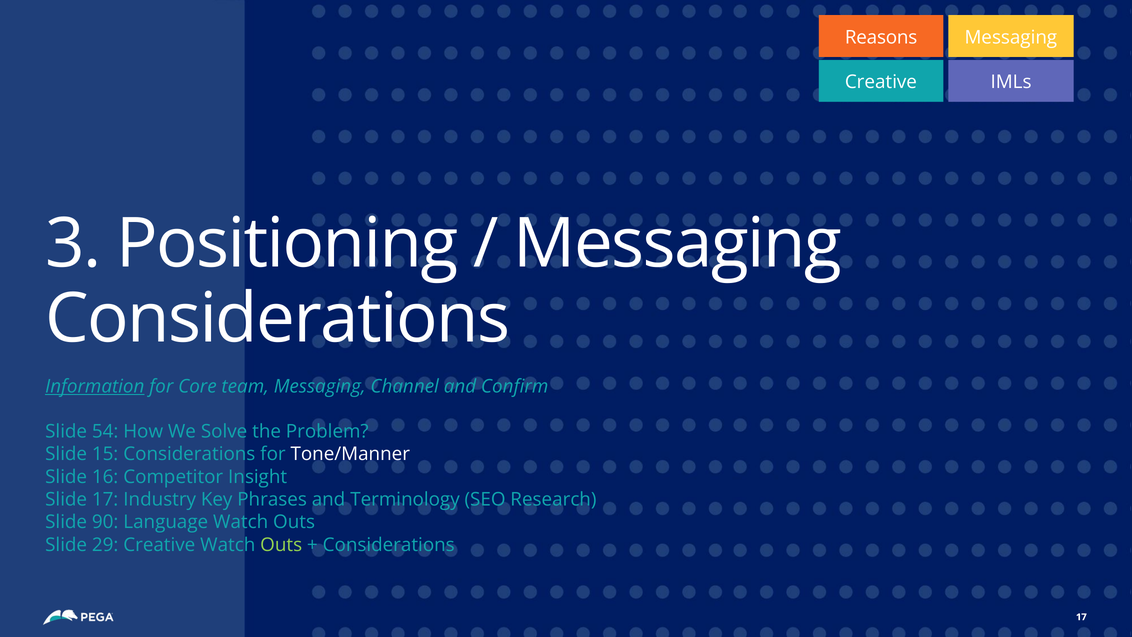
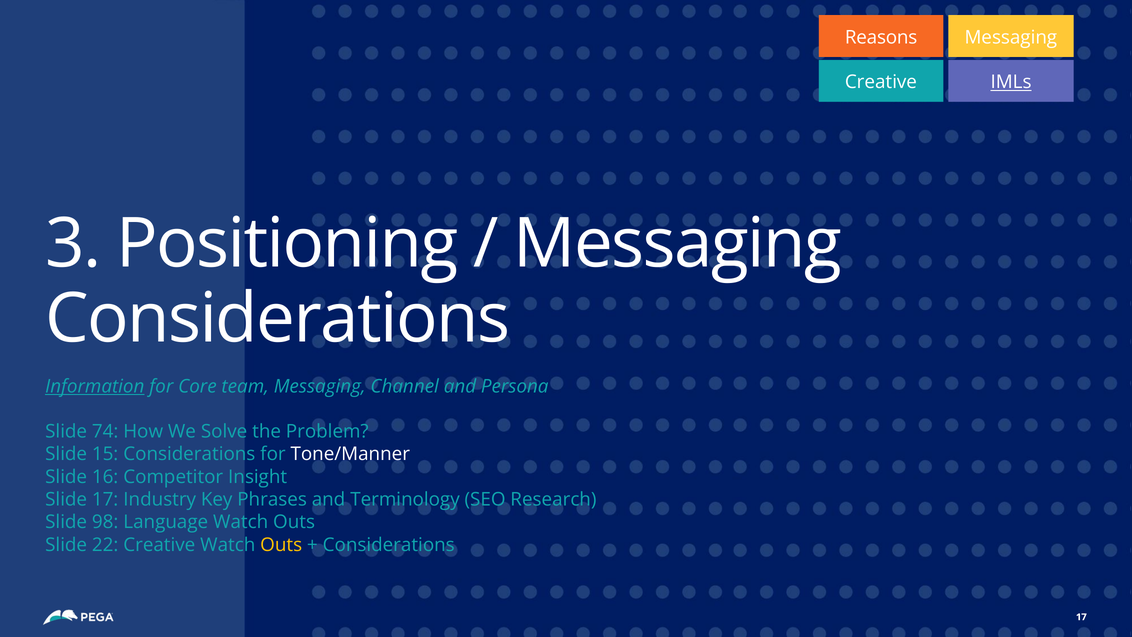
IMLs underline: none -> present
Confirm: Confirm -> Persona
54: 54 -> 74
90: 90 -> 98
29: 29 -> 22
Outs at (281, 545) colour: light green -> yellow
